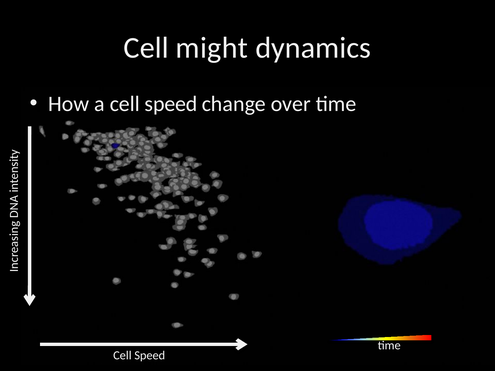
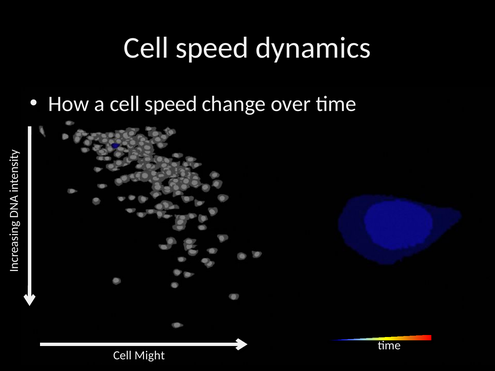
might at (212, 48): might -> speed
Speed at (150, 356): Speed -> Might
